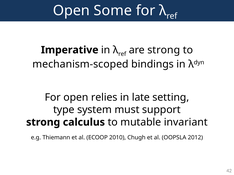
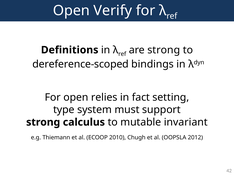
Some: Some -> Verify
Imperative: Imperative -> Definitions
mechanism-scoped: mechanism-scoped -> dereference-scoped
late: late -> fact
